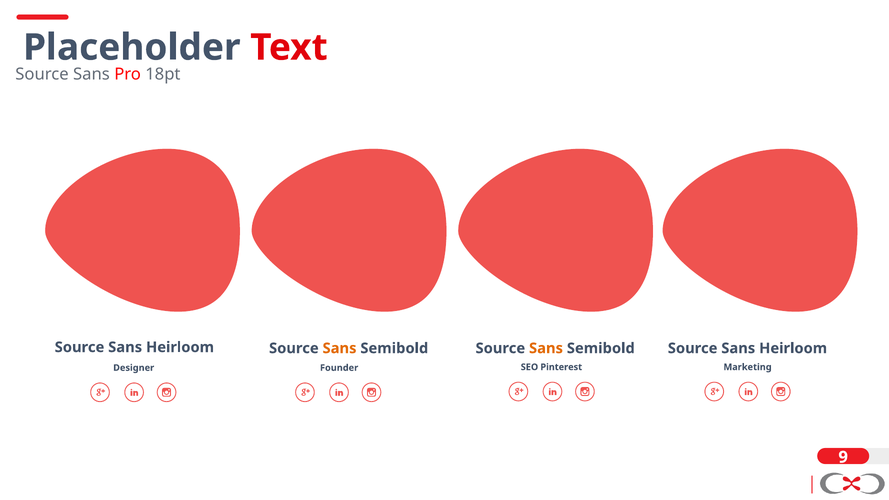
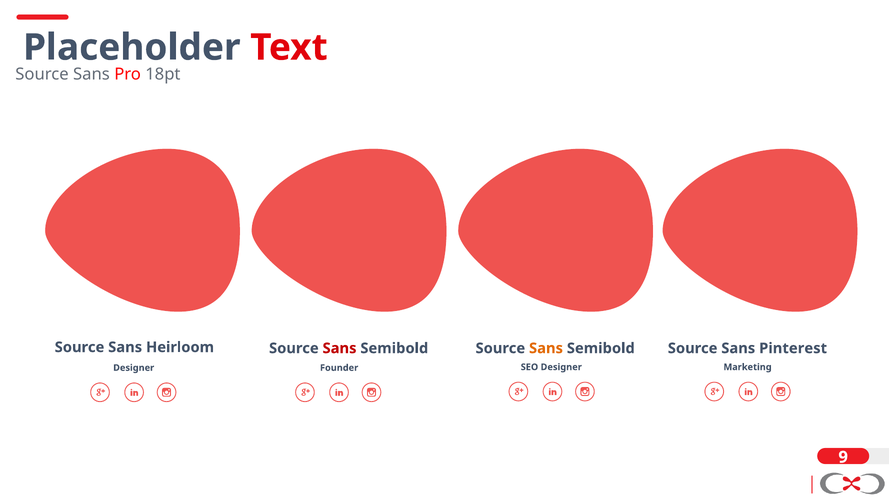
Sans at (340, 348) colour: orange -> red
Heirloom at (793, 348): Heirloom -> Pinterest
SEO Pinterest: Pinterest -> Designer
